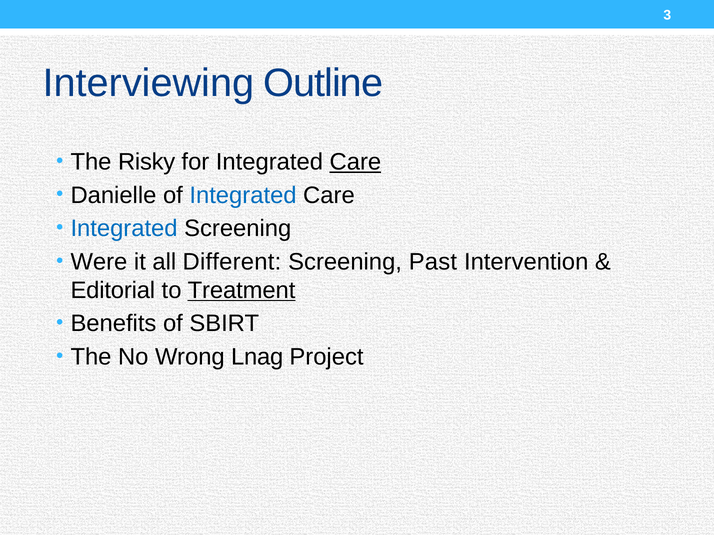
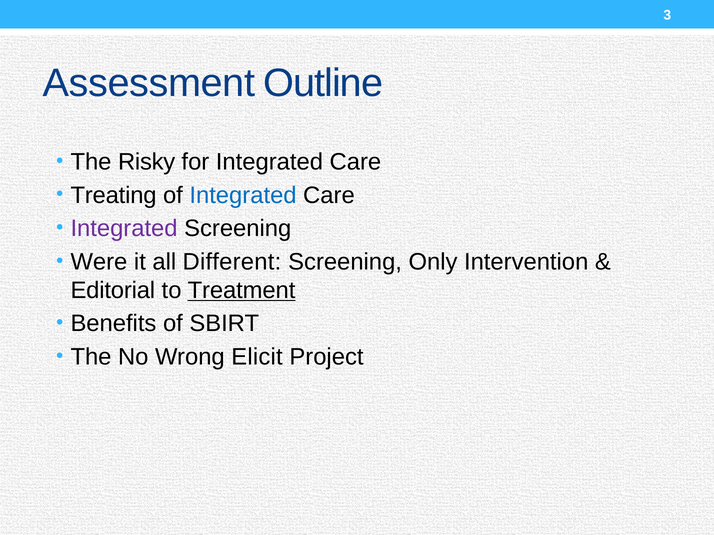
Interviewing: Interviewing -> Assessment
Care at (355, 162) underline: present -> none
Danielle: Danielle -> Treating
Integrated at (124, 229) colour: blue -> purple
Past: Past -> Only
Lnag: Lnag -> Elicit
